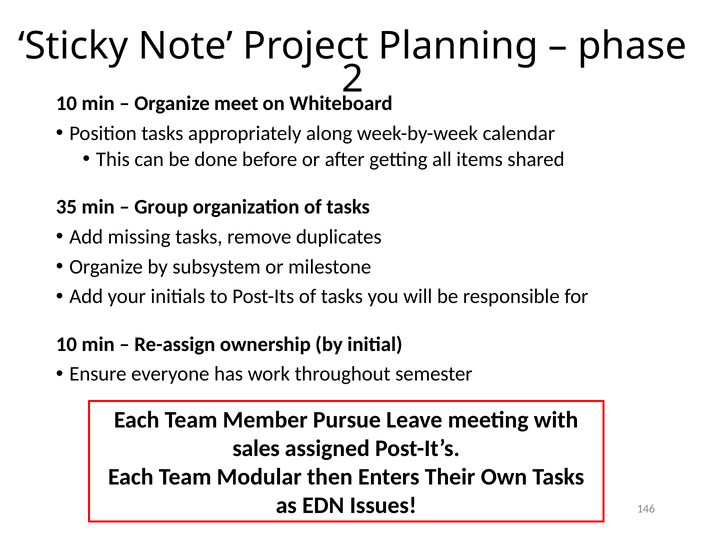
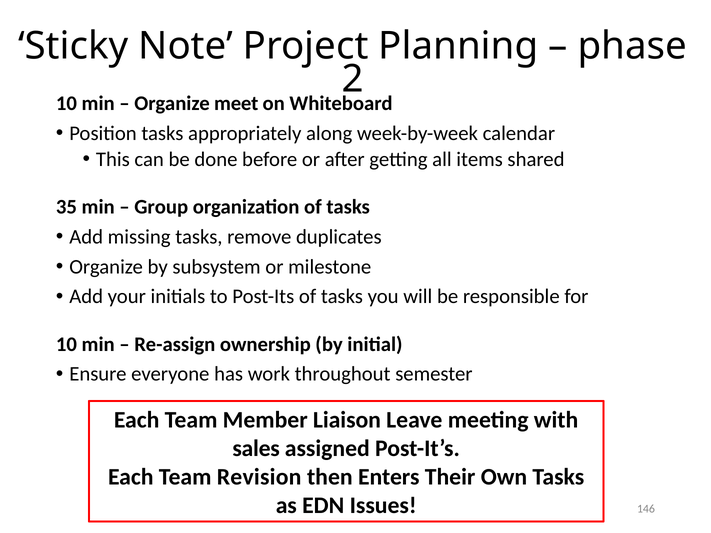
Pursue: Pursue -> Liaison
Modular: Modular -> Revision
